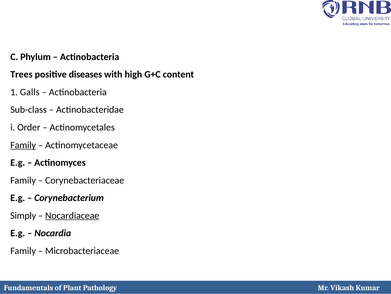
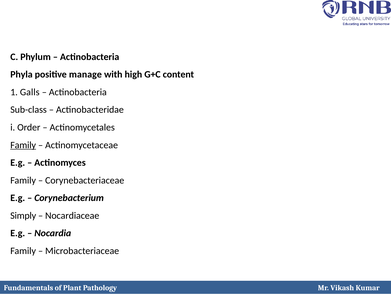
Trees: Trees -> Phyla
diseases: diseases -> manage
Nocardiaceae underline: present -> none
